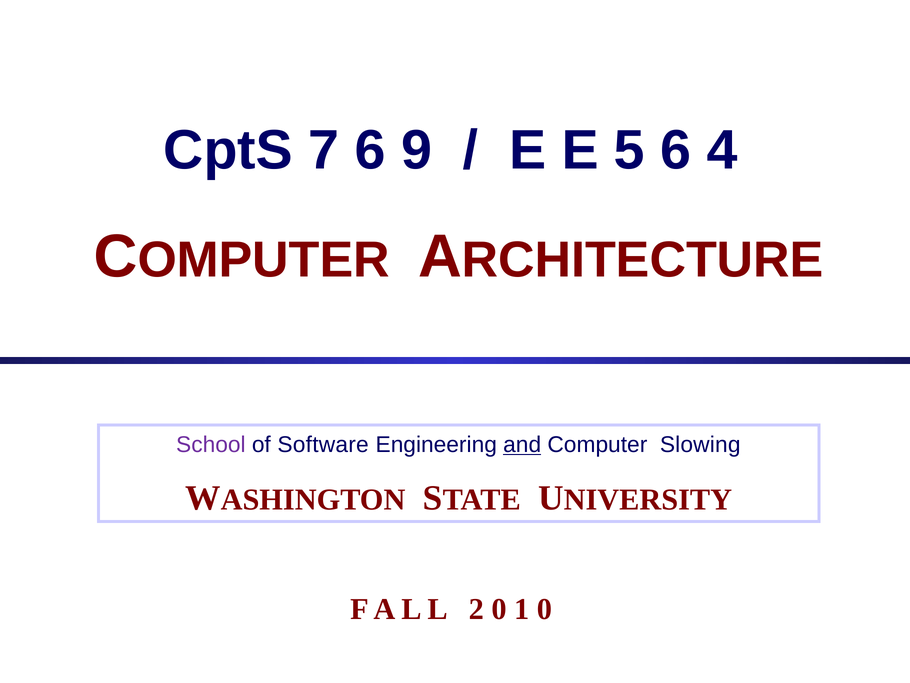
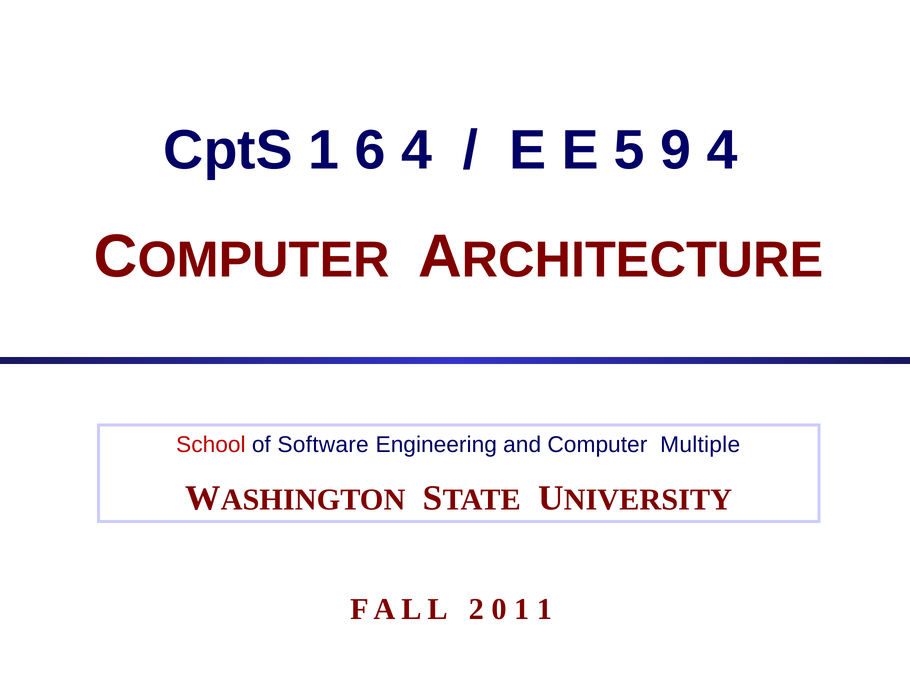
CptS 7: 7 -> 1
6 9: 9 -> 4
5 6: 6 -> 9
School colour: purple -> red
and underline: present -> none
Slowing: Slowing -> Multiple
1 0: 0 -> 1
